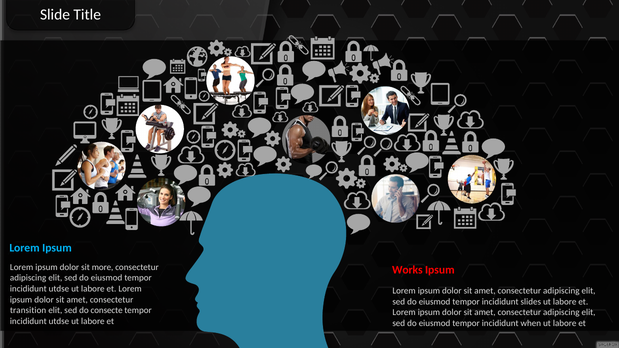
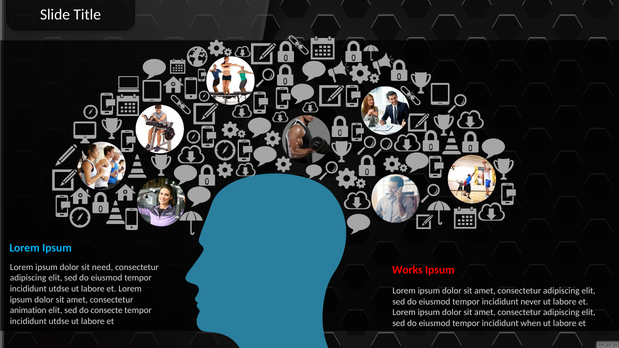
more: more -> need
slides: slides -> never
transition: transition -> animation
